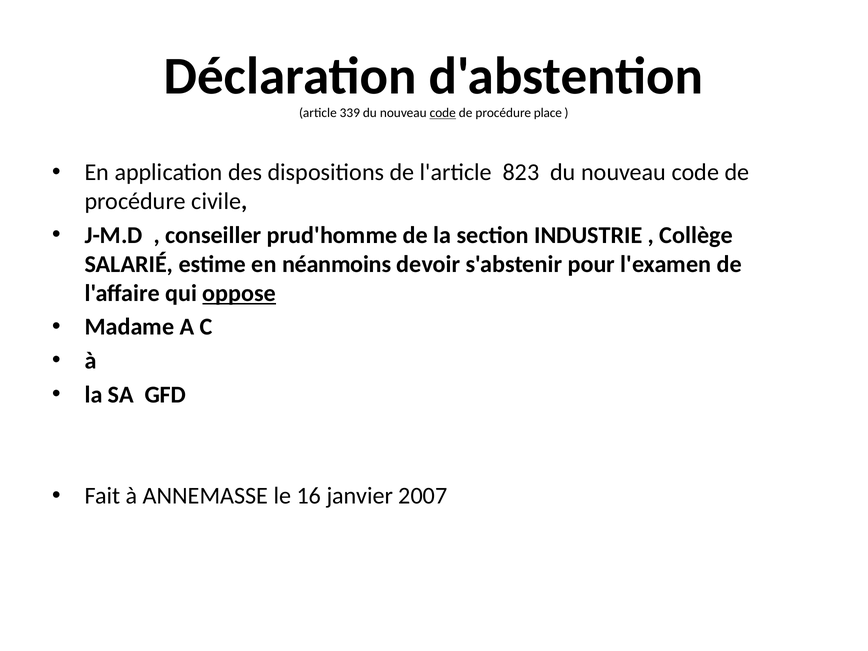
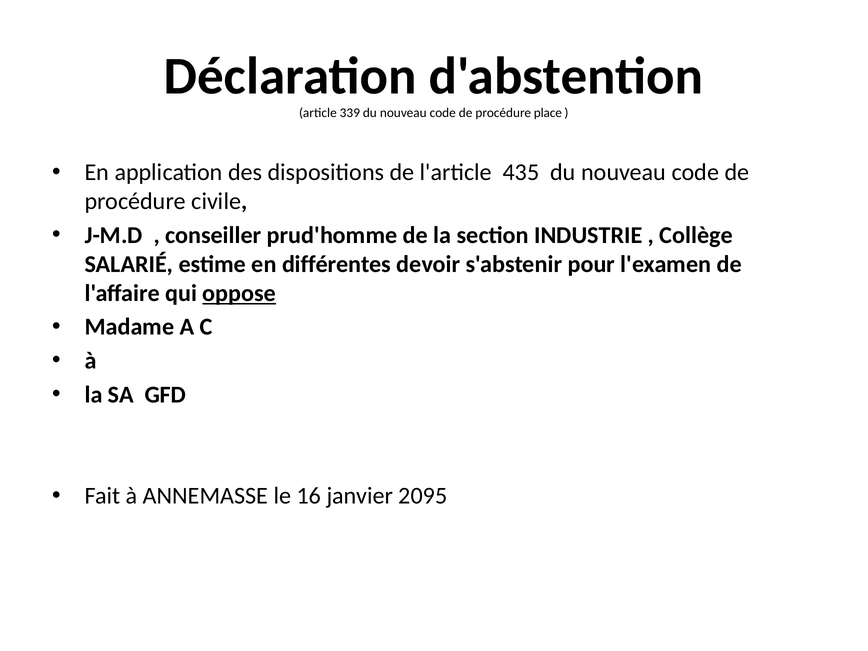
code at (443, 113) underline: present -> none
823: 823 -> 435
néanmoins: néanmoins -> différentes
2007: 2007 -> 2095
